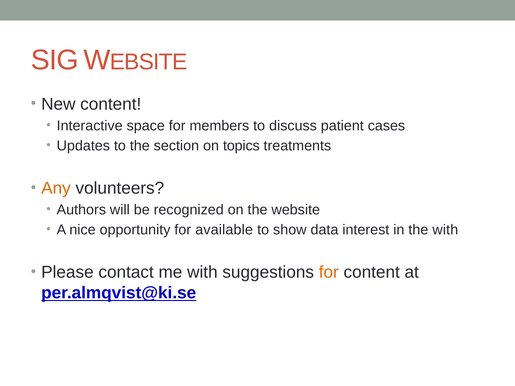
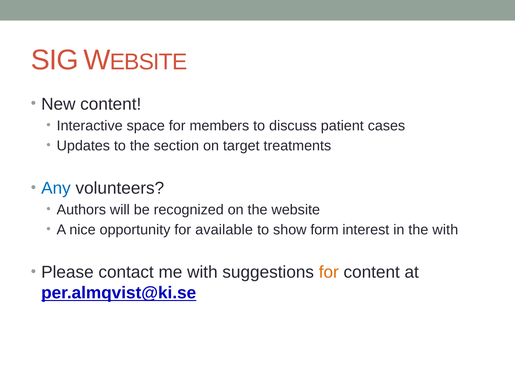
topics: topics -> target
Any colour: orange -> blue
data: data -> form
